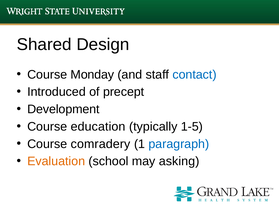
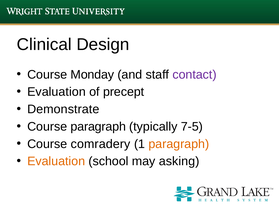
Shared: Shared -> Clinical
contact colour: blue -> purple
Introduced at (56, 92): Introduced -> Evaluation
Development: Development -> Demonstrate
Course education: education -> paragraph
1-5: 1-5 -> 7-5
paragraph at (179, 144) colour: blue -> orange
